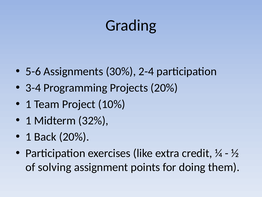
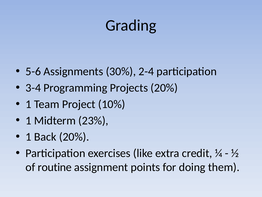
32%: 32% -> 23%
solving: solving -> routine
